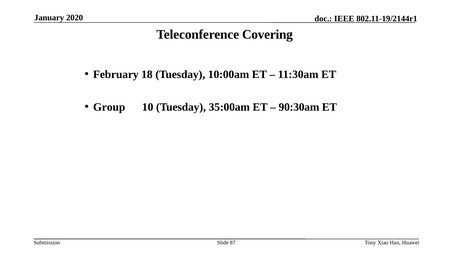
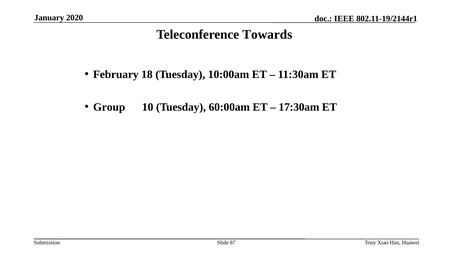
Covering: Covering -> Towards
35:00am: 35:00am -> 60:00am
90:30am: 90:30am -> 17:30am
